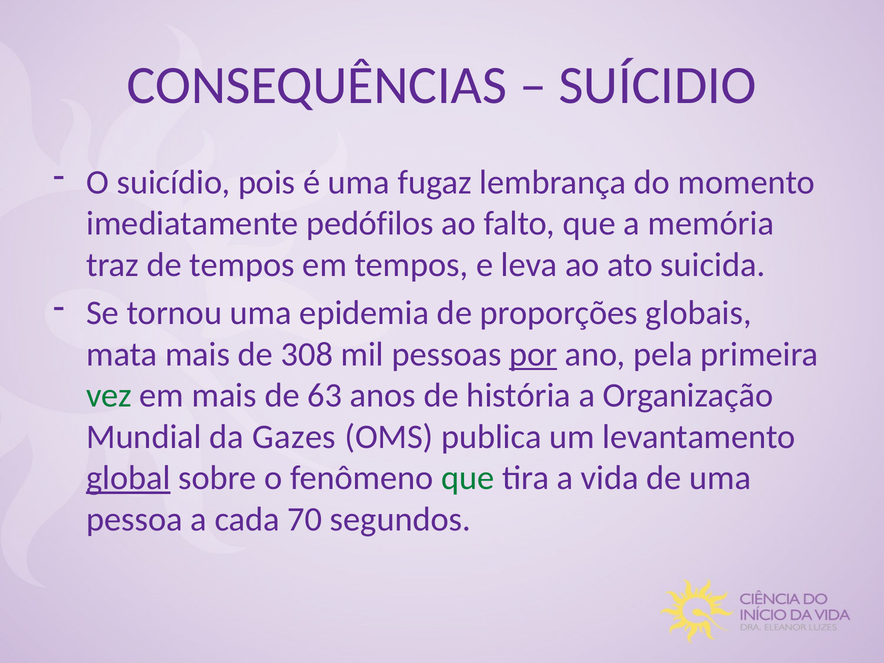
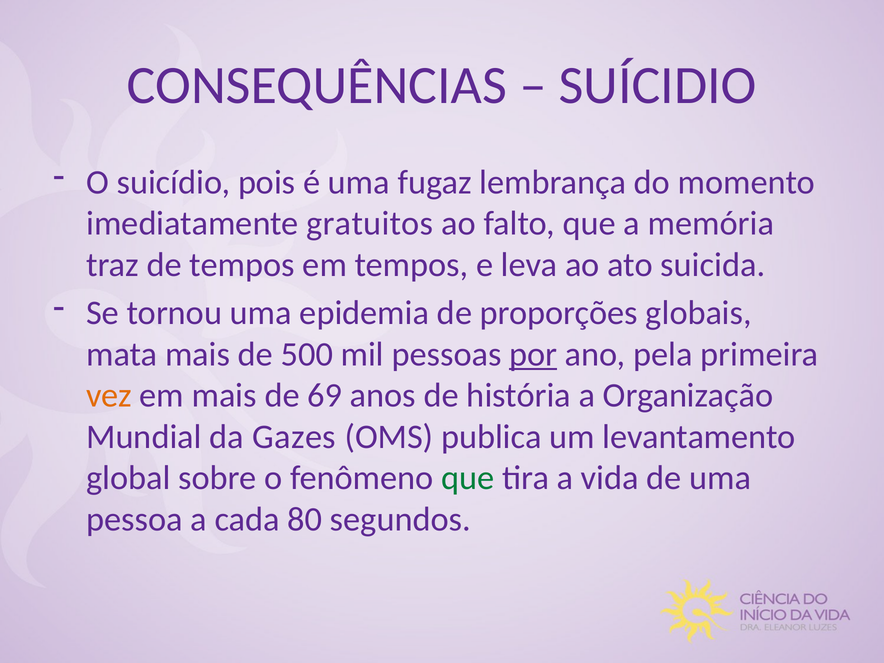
pedófilos: pedófilos -> gratuitos
308: 308 -> 500
vez colour: green -> orange
63: 63 -> 69
global underline: present -> none
70: 70 -> 80
